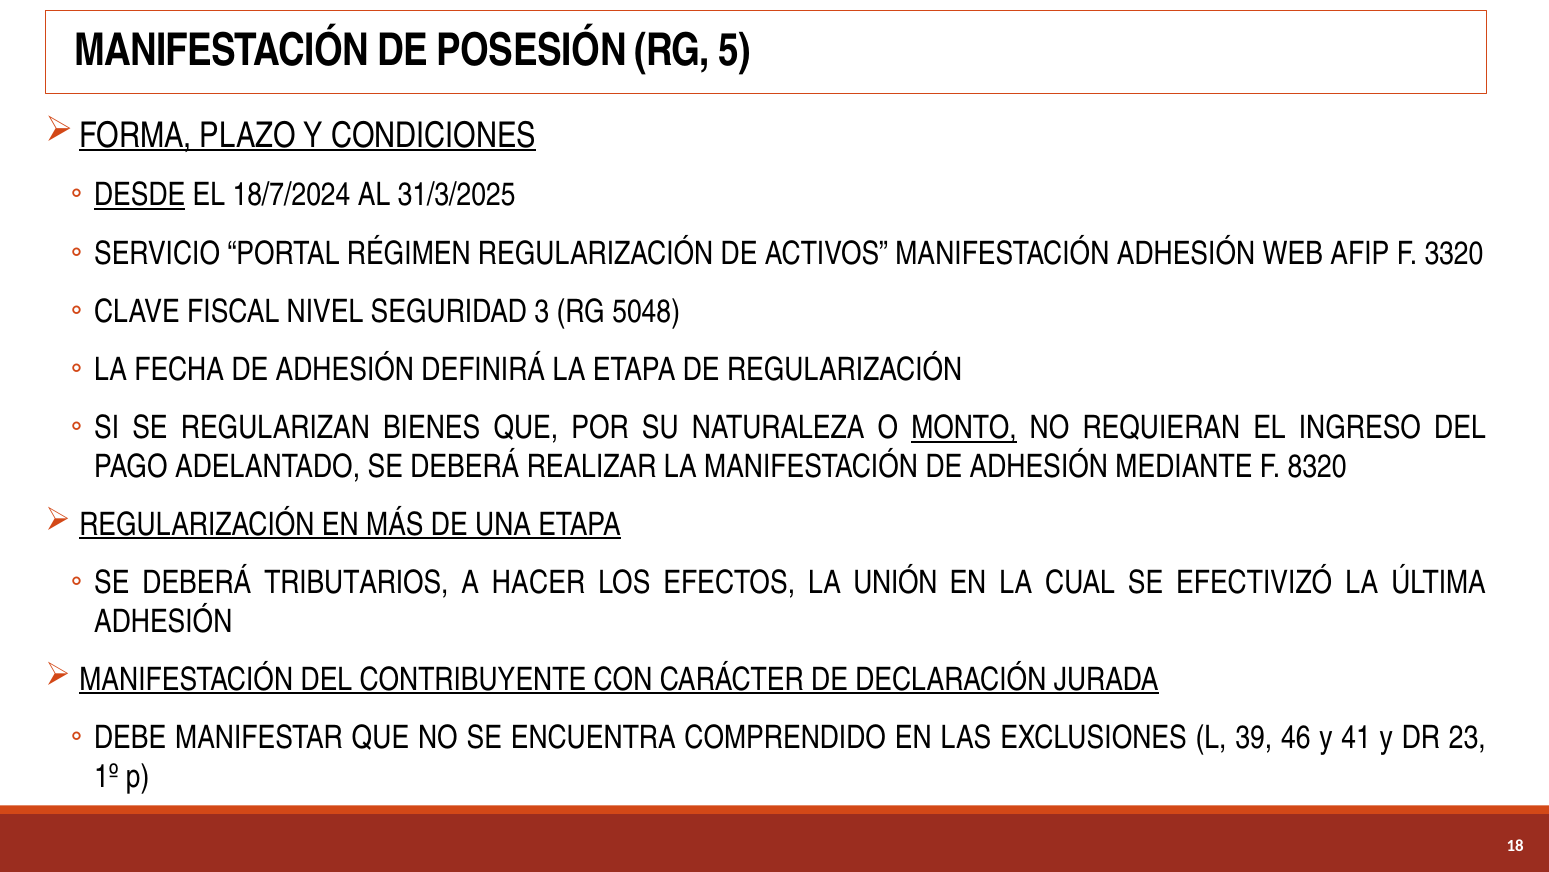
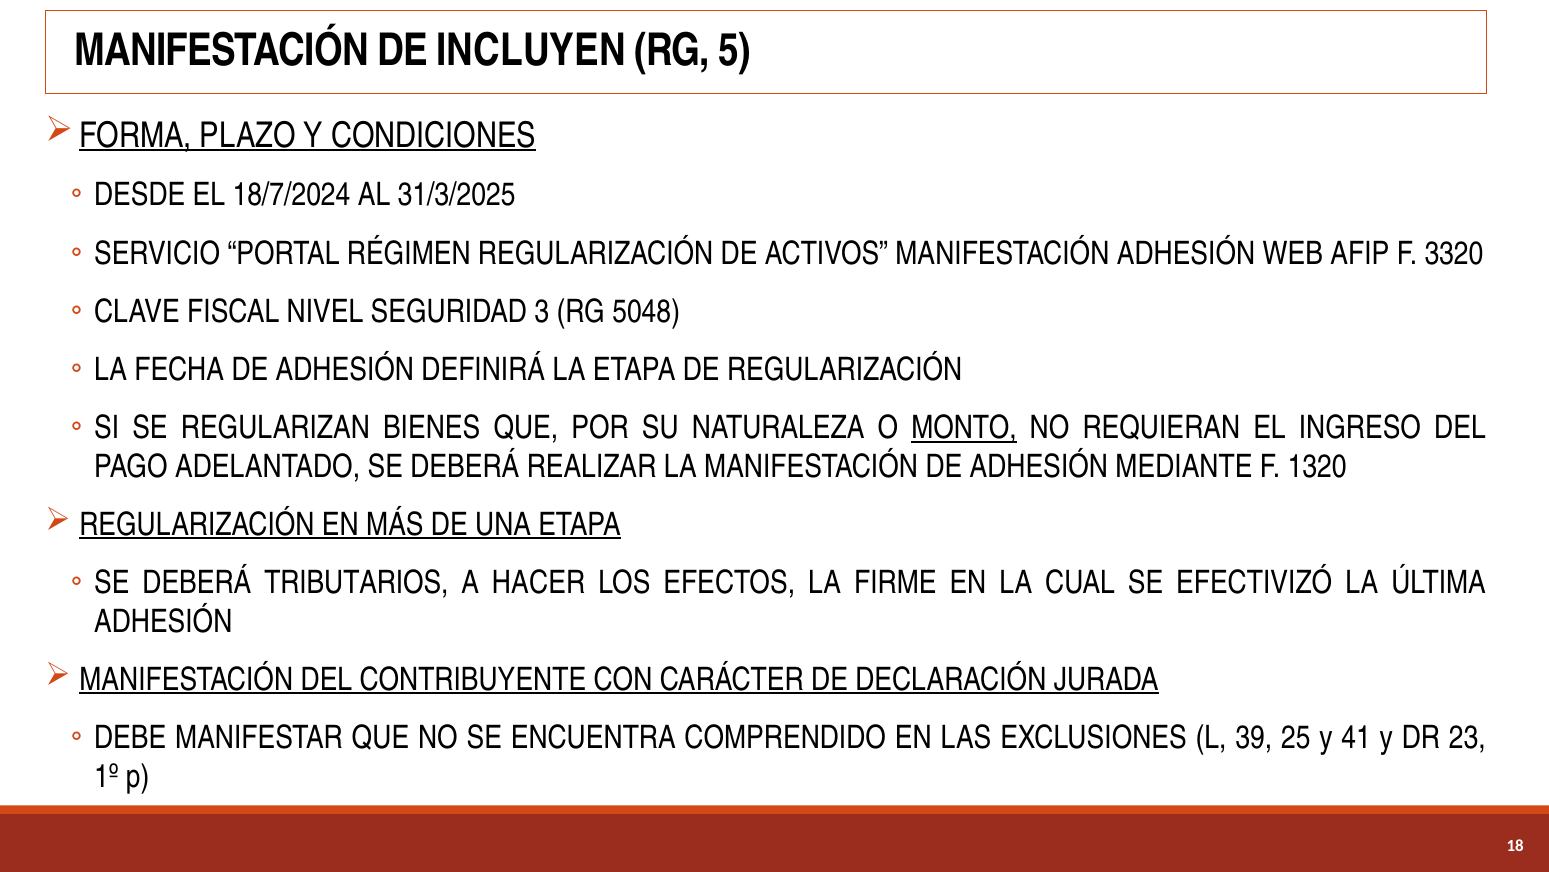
POSESIÓN: POSESIÓN -> INCLUYEN
DESDE underline: present -> none
8320: 8320 -> 1320
UNIÓN: UNIÓN -> FIRME
46: 46 -> 25
